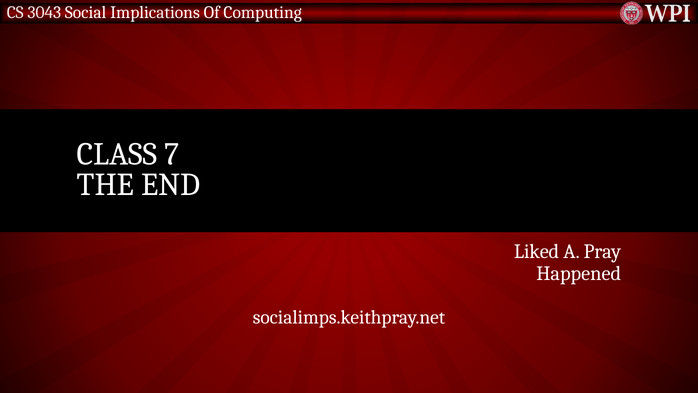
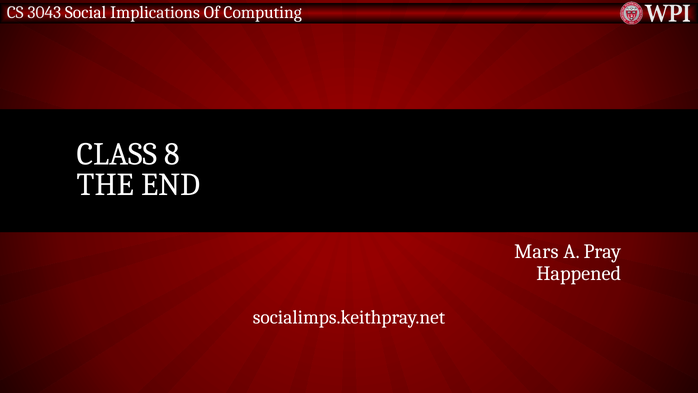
7: 7 -> 8
Liked: Liked -> Mars
